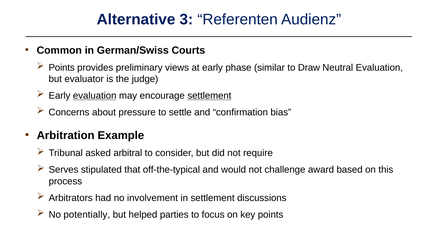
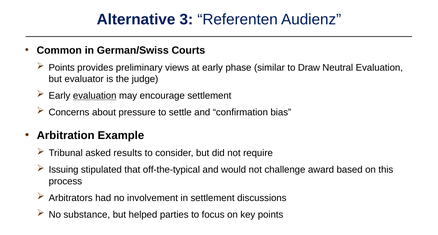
settlement at (209, 96) underline: present -> none
arbitral: arbitral -> results
Serves: Serves -> Issuing
potentially: potentially -> substance
